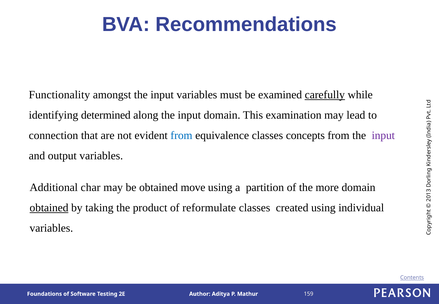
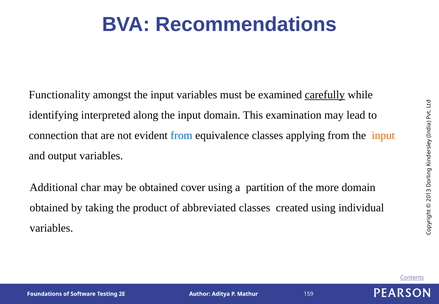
determined: determined -> interpreted
concepts: concepts -> applying
input at (383, 135) colour: purple -> orange
move: move -> cover
obtained at (49, 208) underline: present -> none
reformulate: reformulate -> abbreviated
